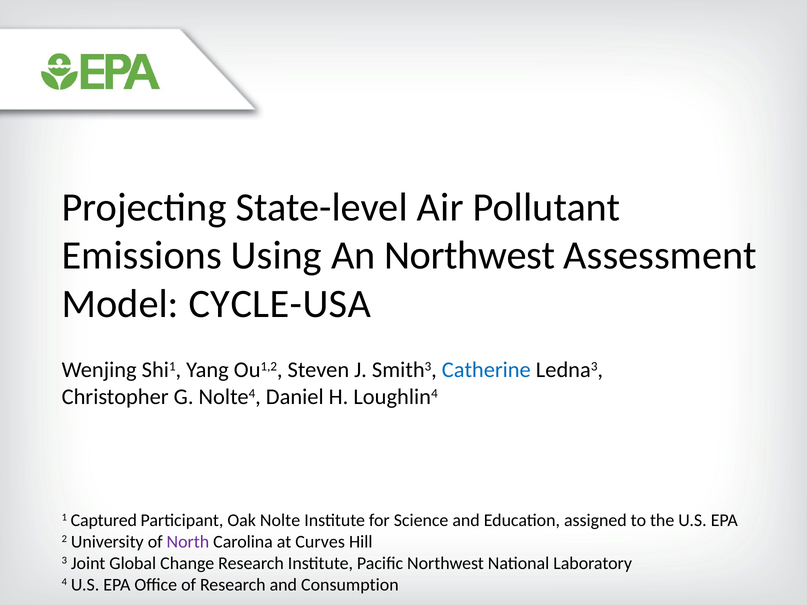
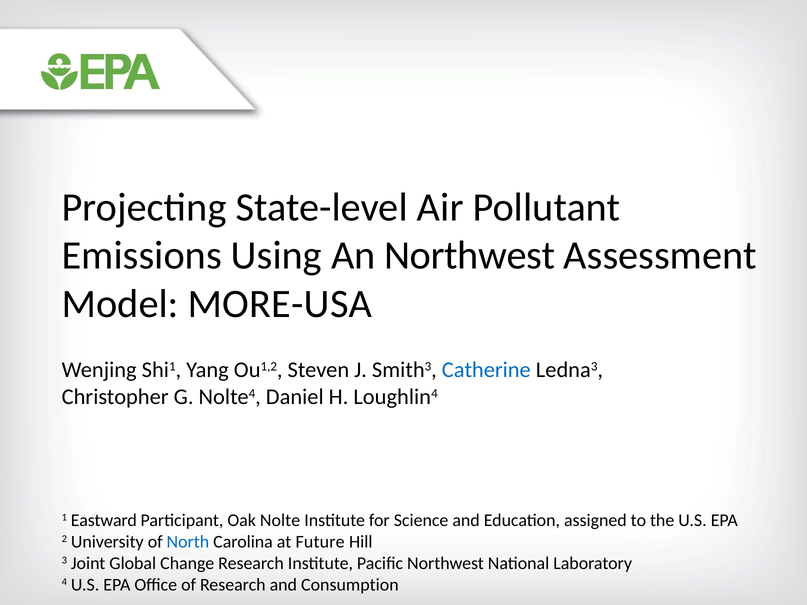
CYCLE-USA: CYCLE-USA -> MORE-USA
Captured: Captured -> Eastward
North colour: purple -> blue
Curves: Curves -> Future
